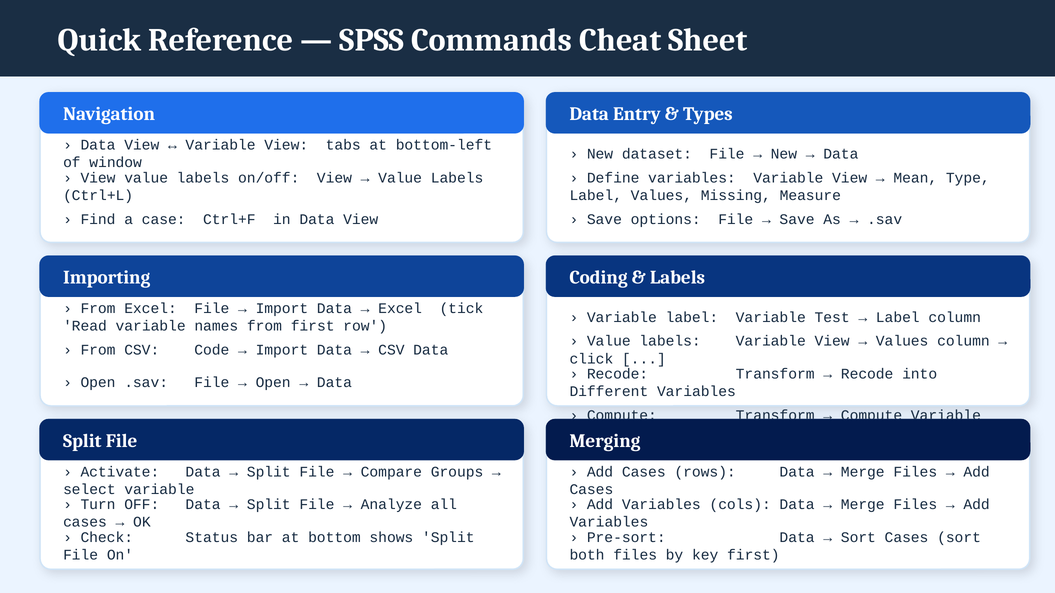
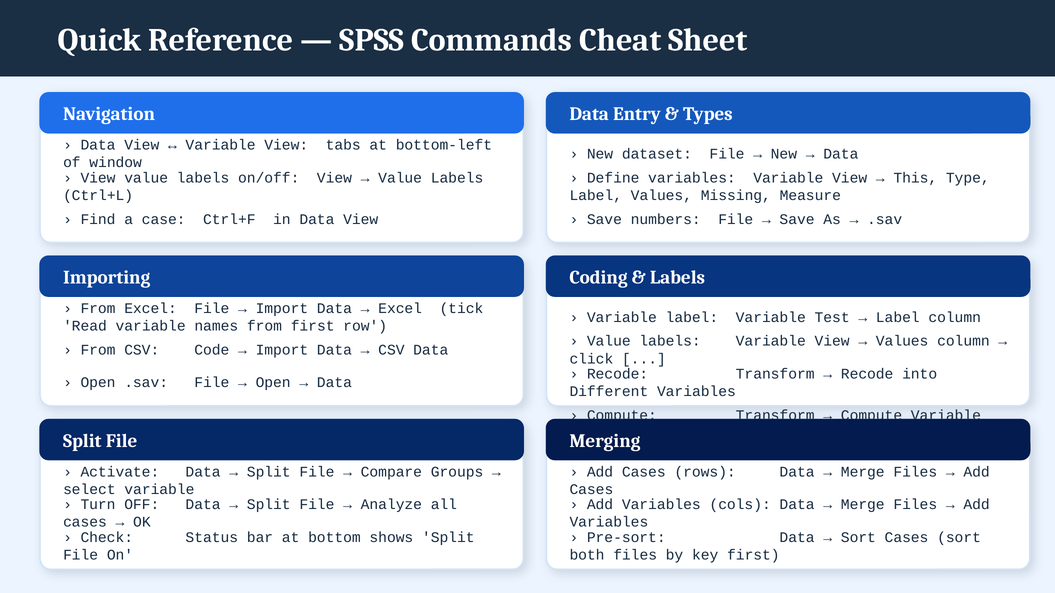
Mean: Mean -> This
options: options -> numbers
